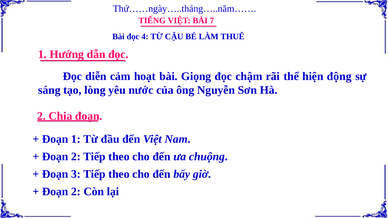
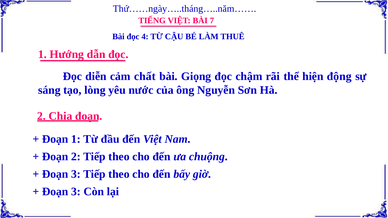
hoạt: hoạt -> chất
2 at (76, 191): 2 -> 3
